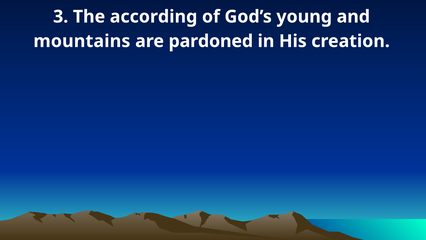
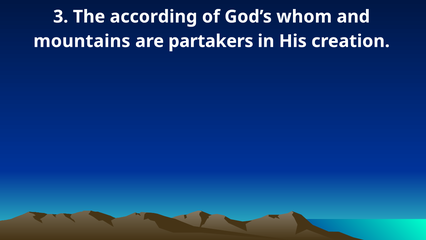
young: young -> whom
pardoned: pardoned -> partakers
